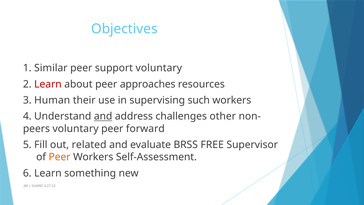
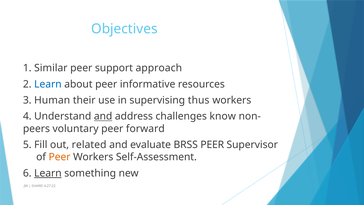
support voluntary: voluntary -> approach
Learn at (48, 84) colour: red -> blue
approaches: approaches -> informative
such: such -> thus
other: other -> know
BRSS FREE: FREE -> PEER
Learn at (48, 173) underline: none -> present
